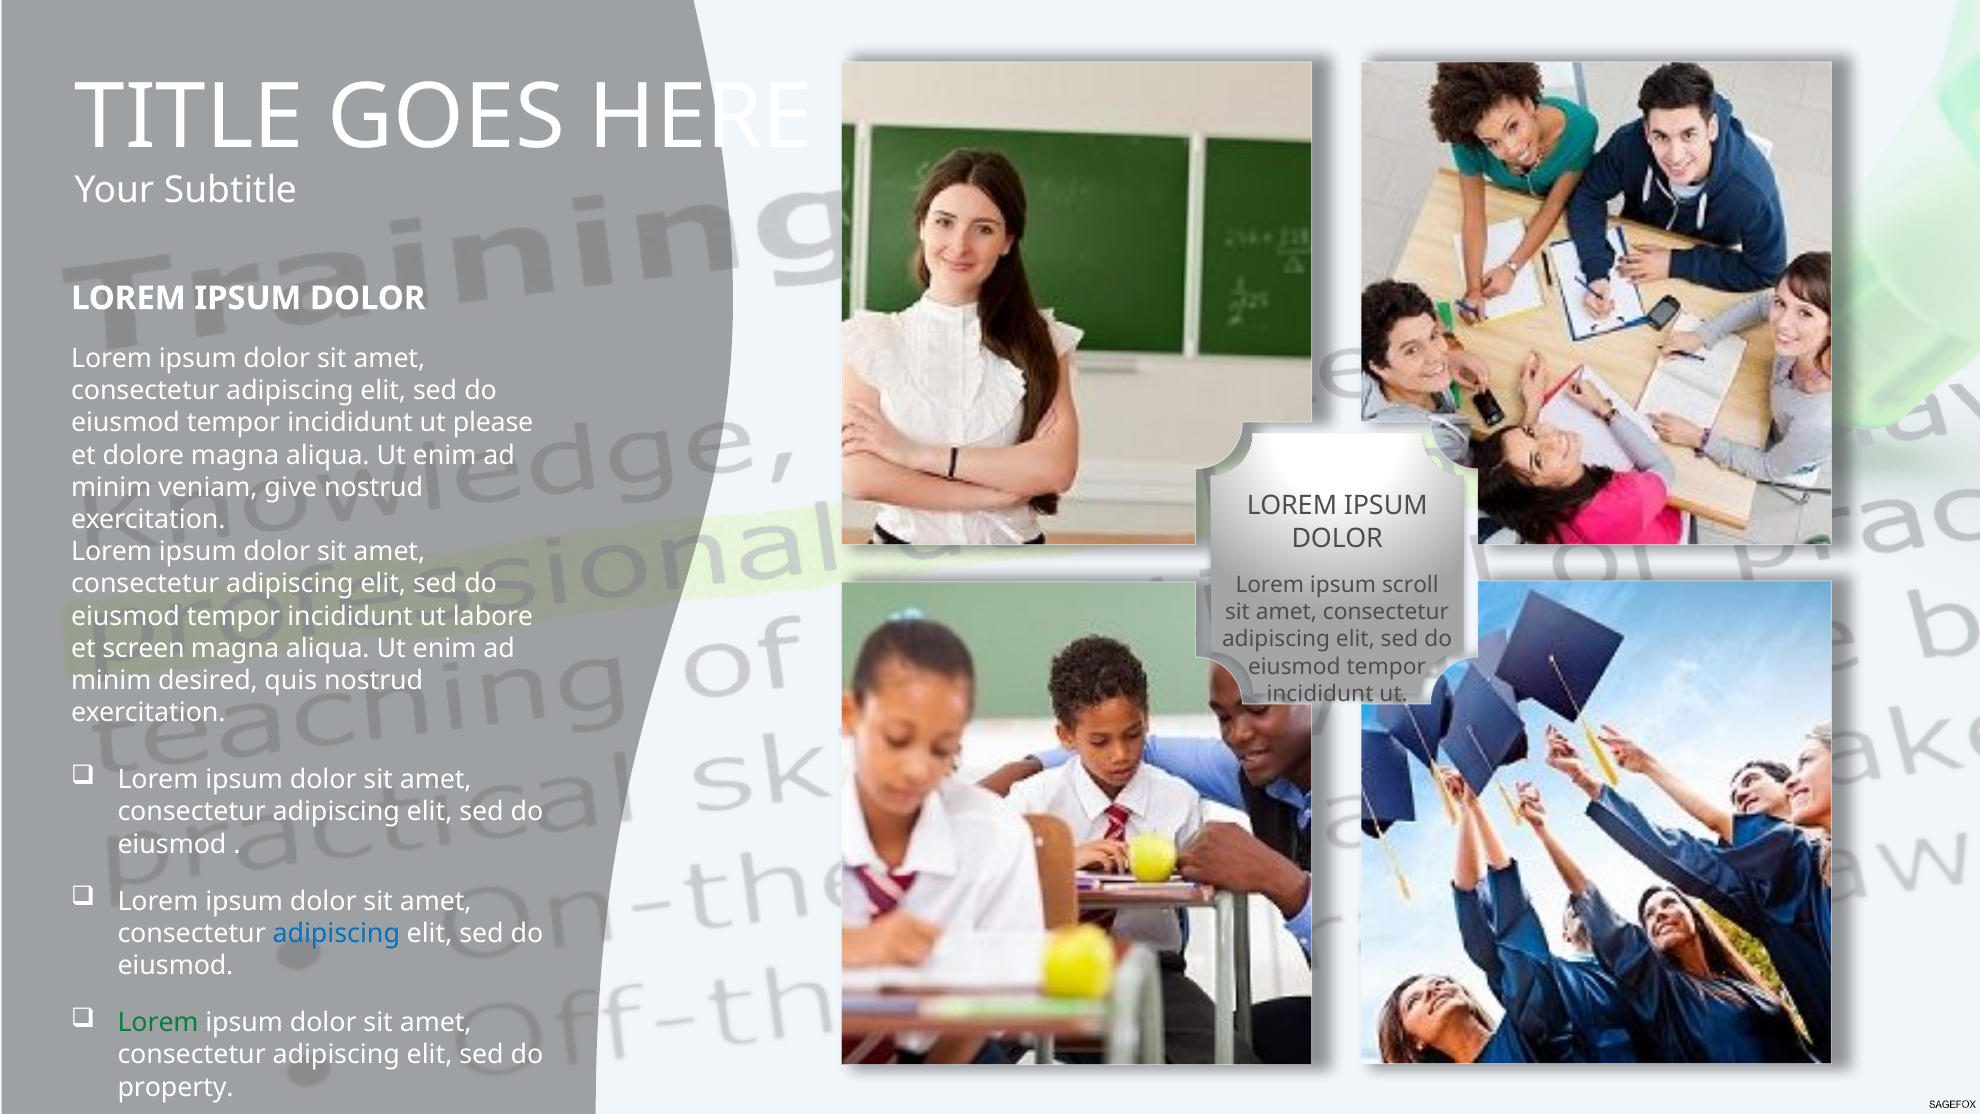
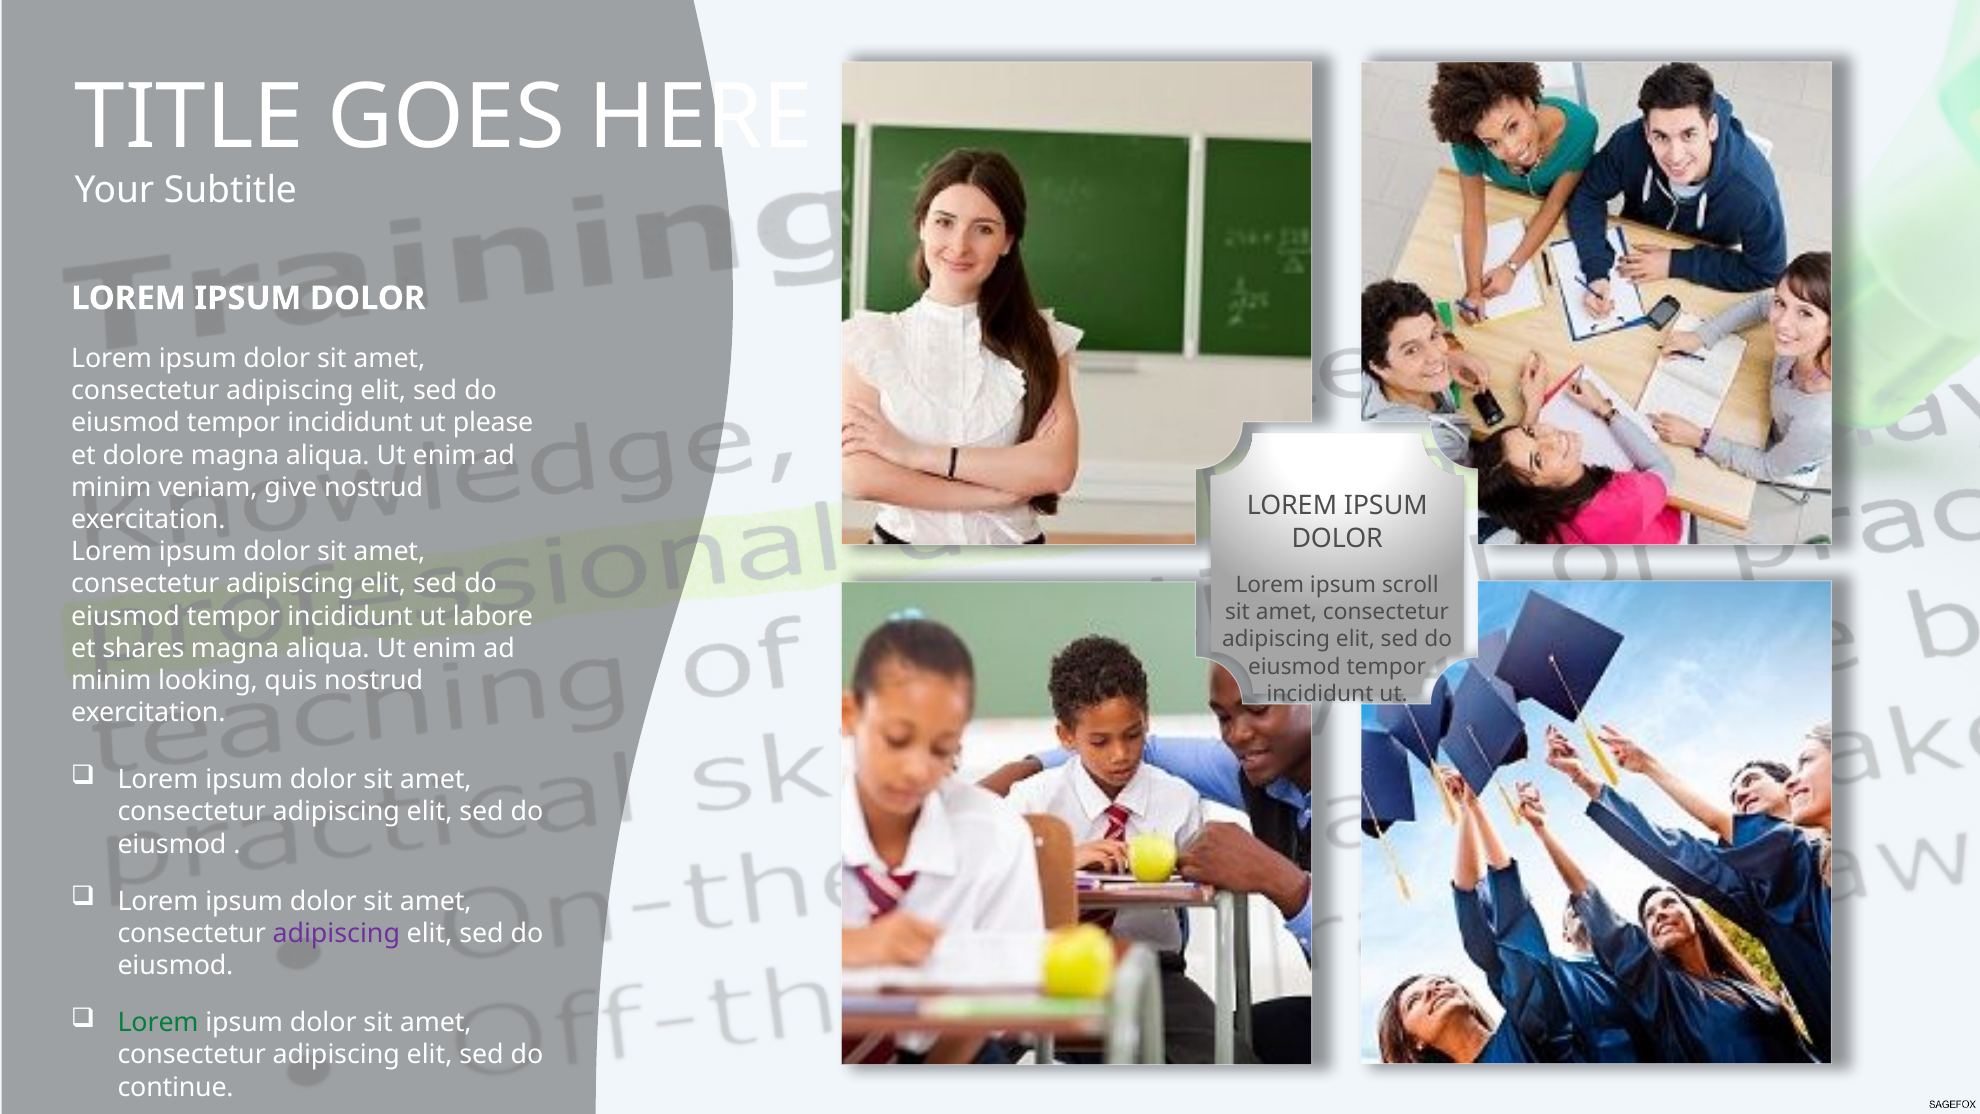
screen: screen -> shares
desired: desired -> looking
adipiscing at (336, 933) colour: blue -> purple
property: property -> continue
